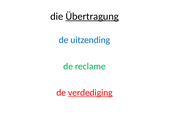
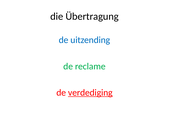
Übertragung underline: present -> none
